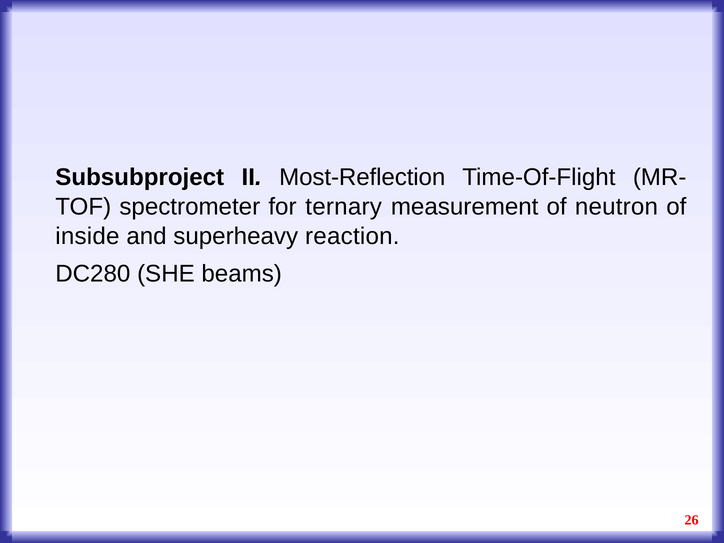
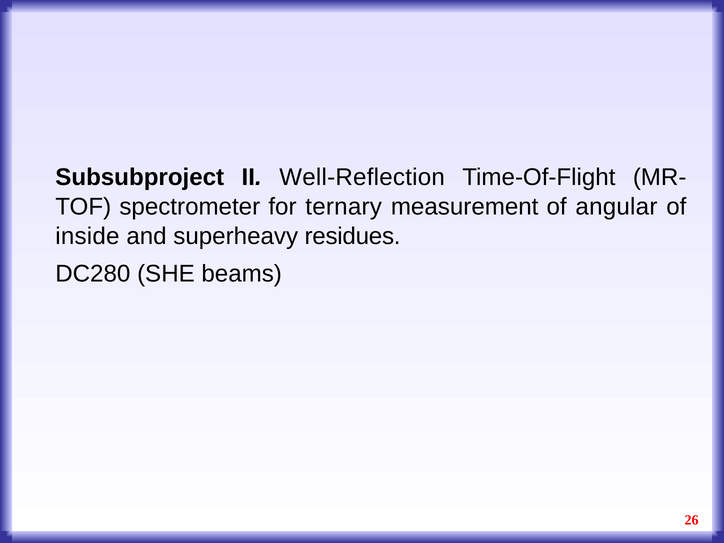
Most-Reflection: Most-Reflection -> Well-Reflection
neutron: neutron -> angular
reaction: reaction -> residues
